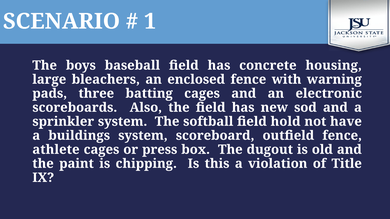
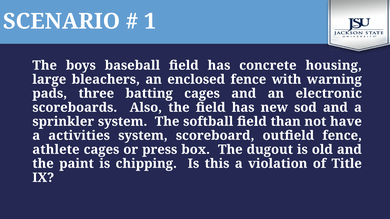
hold: hold -> than
buildings: buildings -> activities
